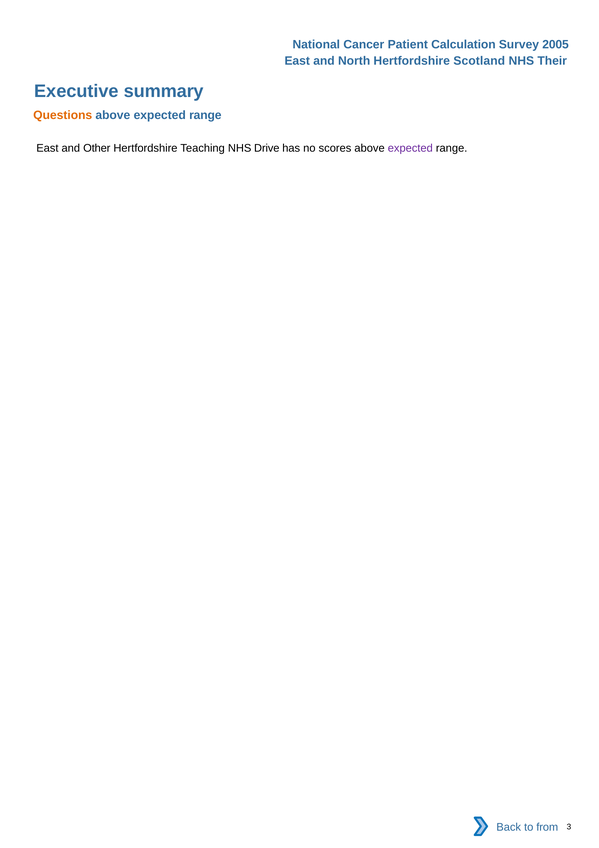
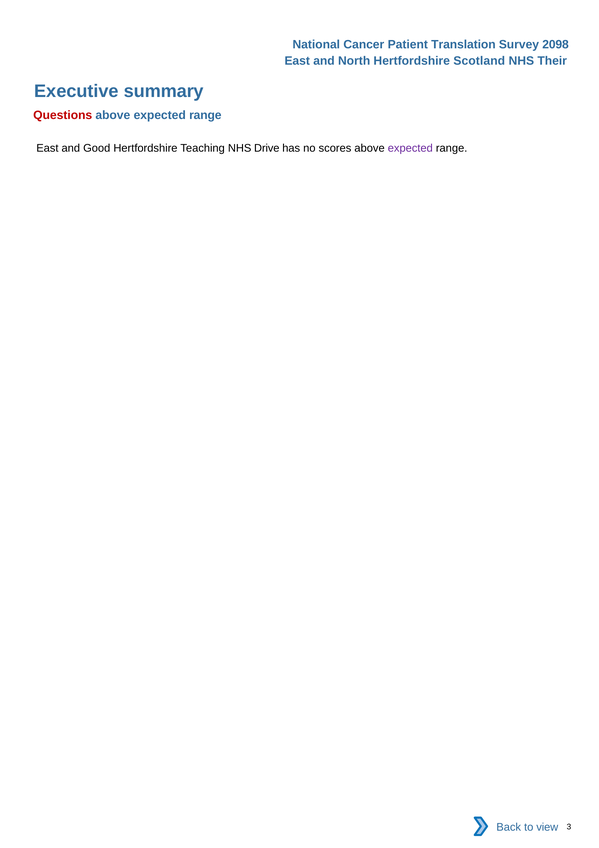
Calculation: Calculation -> Translation
2005: 2005 -> 2098
Questions colour: orange -> red
Other: Other -> Good
from: from -> view
